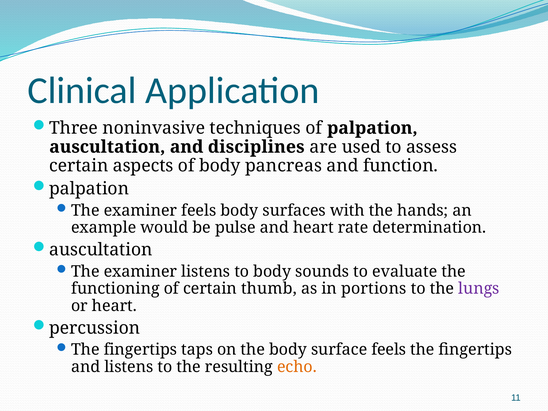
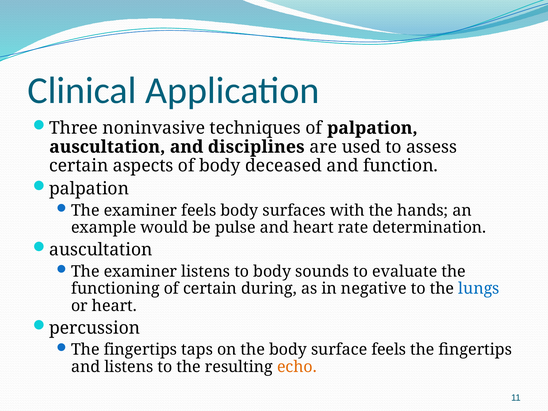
pancreas: pancreas -> deceased
thumb: thumb -> during
portions: portions -> negative
lungs colour: purple -> blue
